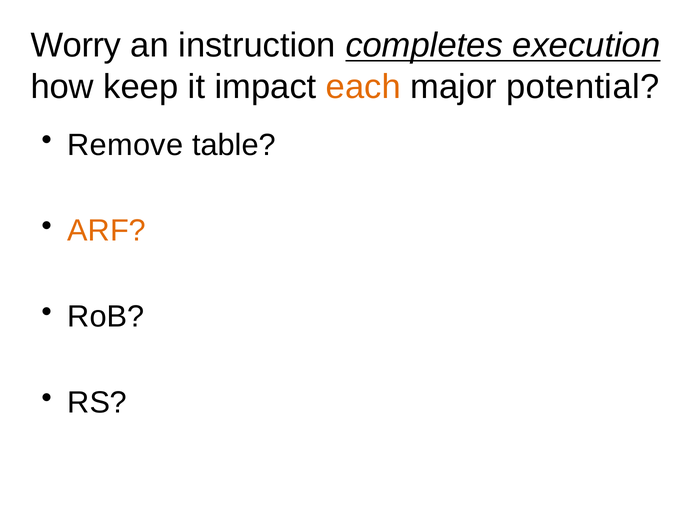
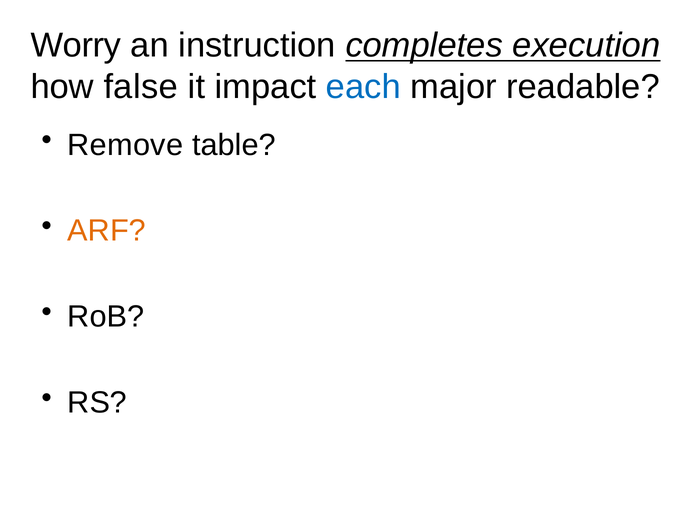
keep: keep -> false
each colour: orange -> blue
potential: potential -> readable
